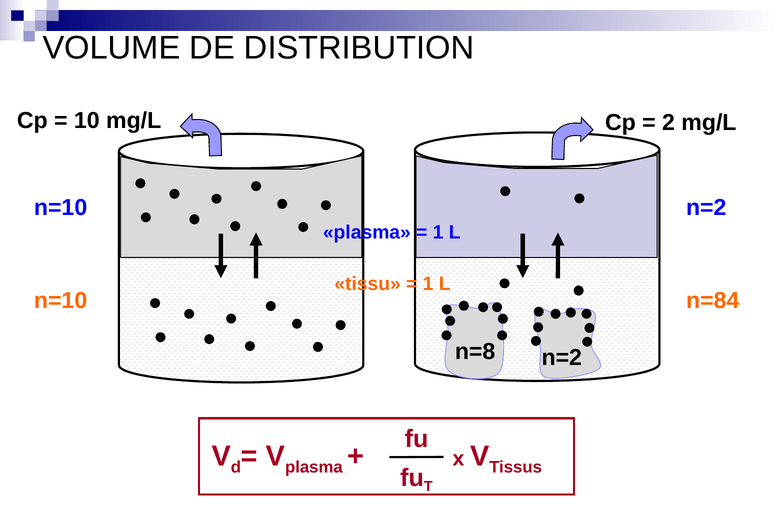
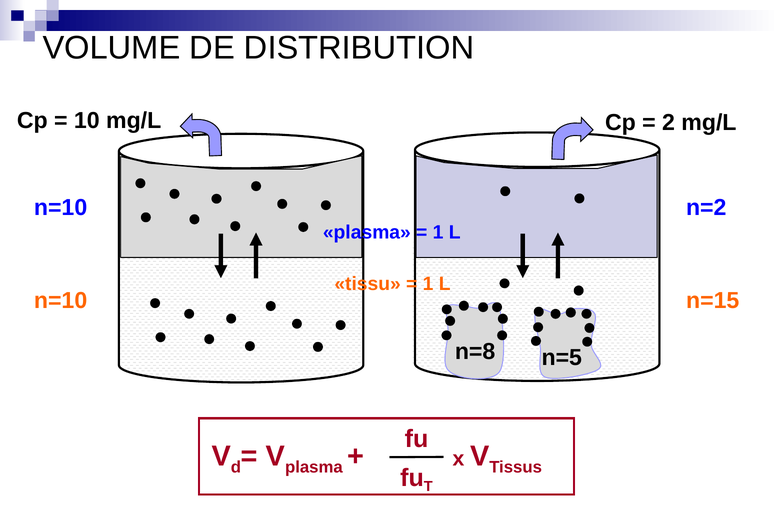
n=84: n=84 -> n=15
n=8 n=2: n=2 -> n=5
